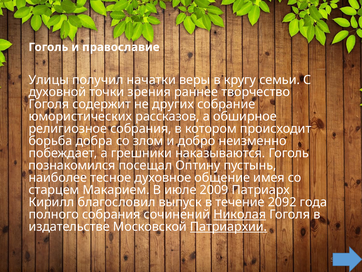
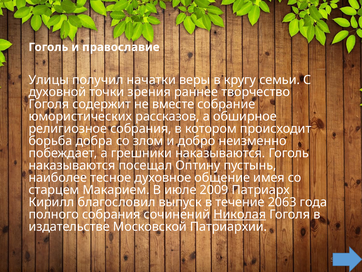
других: других -> вместе
познакомился at (72, 165): познакомился -> наказываются
2092: 2092 -> 2063
Патриархии underline: present -> none
